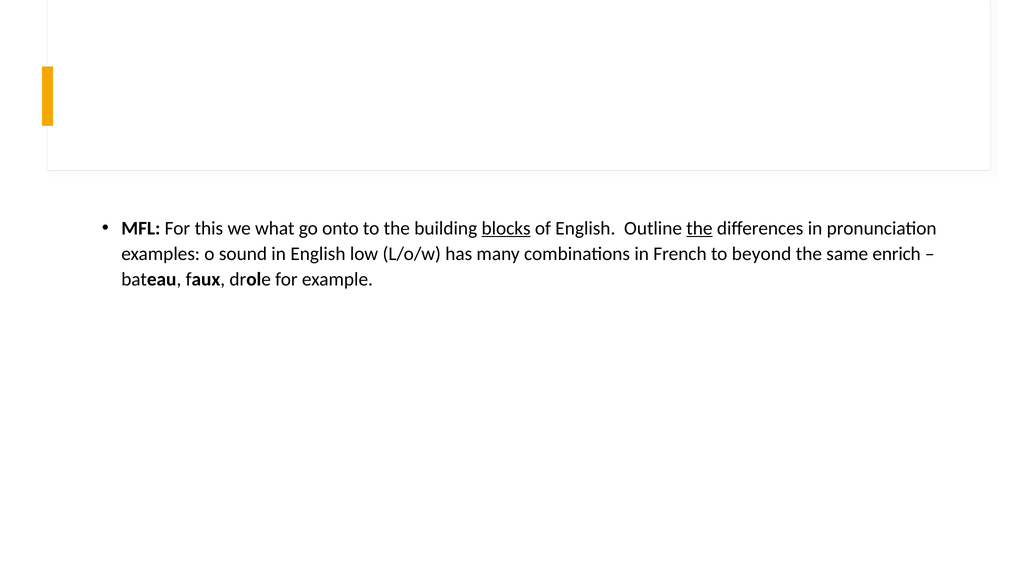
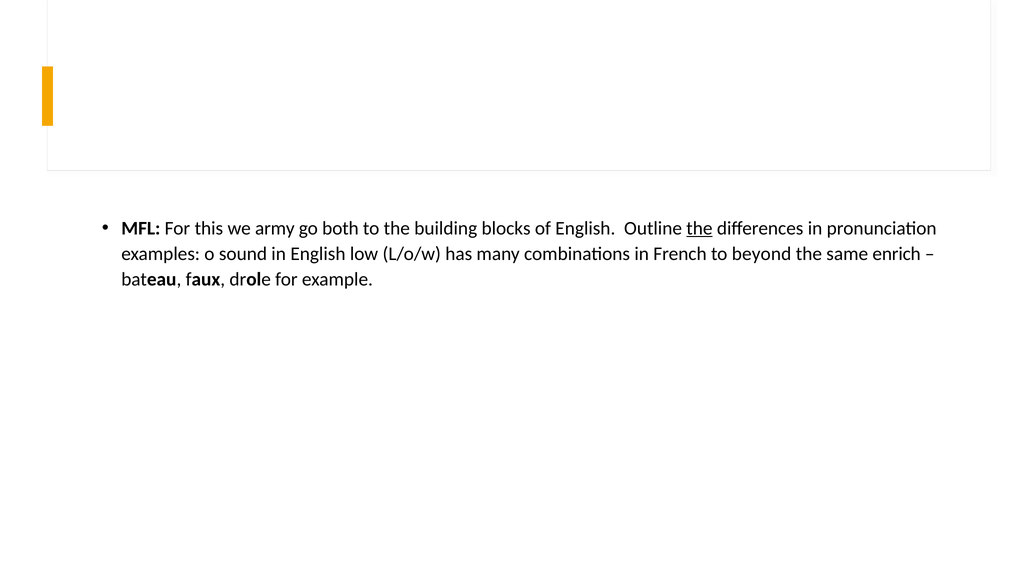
what: what -> army
onto: onto -> both
blocks underline: present -> none
